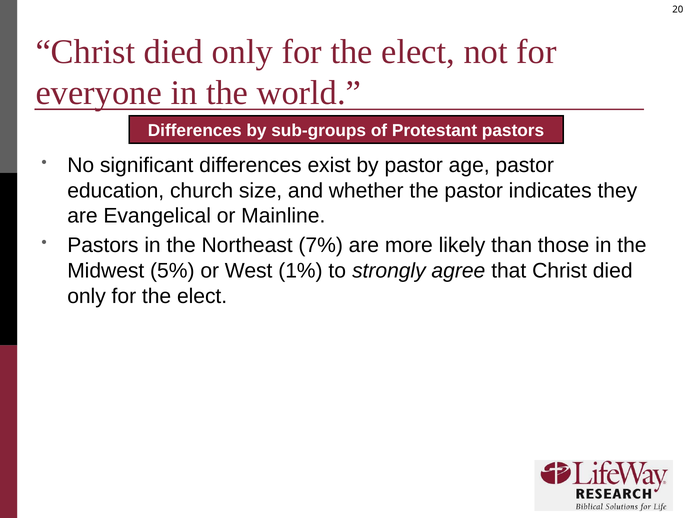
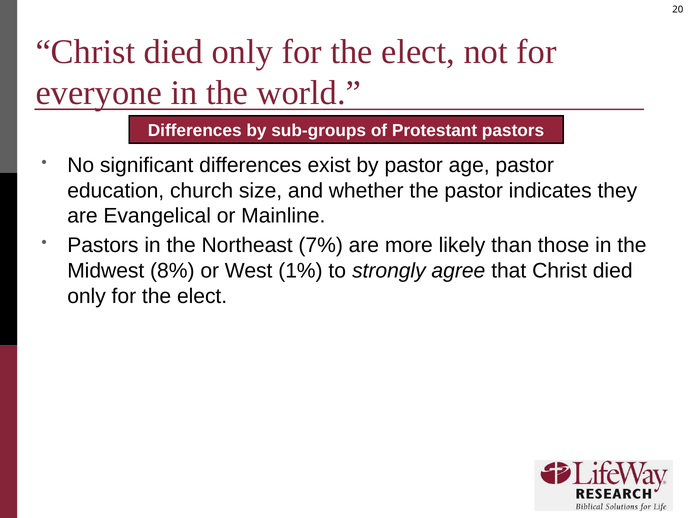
5%: 5% -> 8%
